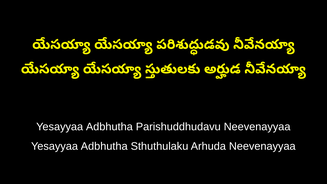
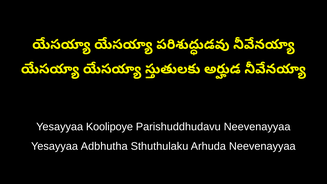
Adbhutha at (109, 127): Adbhutha -> Koolipoye
